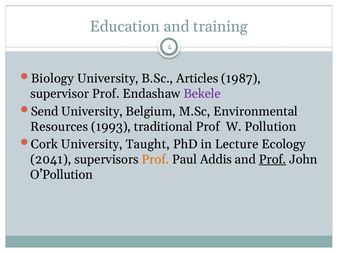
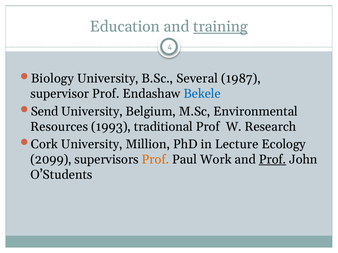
training underline: none -> present
Articles: Articles -> Several
Bekele colour: purple -> blue
Pollution: Pollution -> Research
Taught: Taught -> Million
2041: 2041 -> 2099
Addis: Addis -> Work
O’Pollution: O’Pollution -> O’Students
